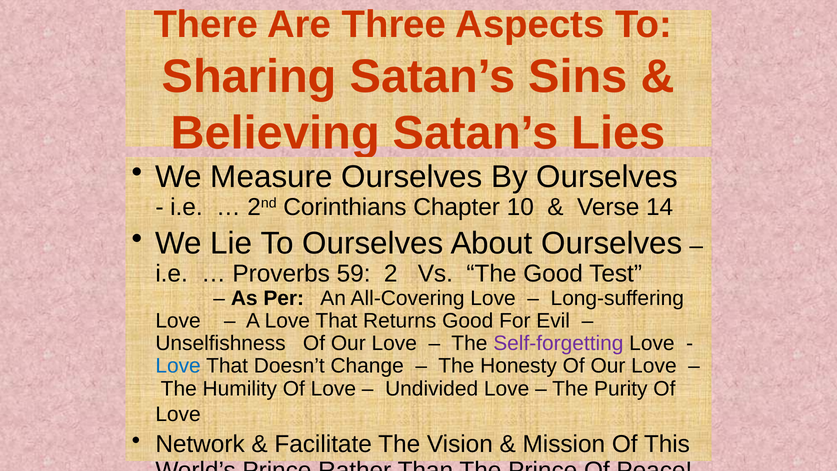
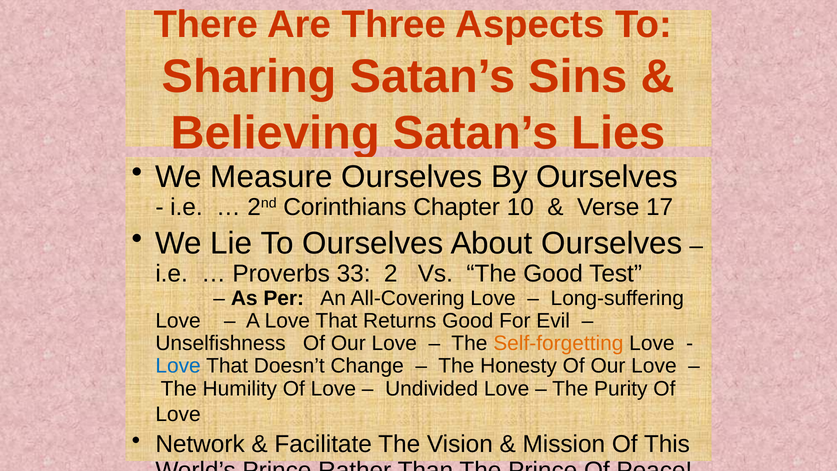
14: 14 -> 17
59: 59 -> 33
Self-forgetting colour: purple -> orange
